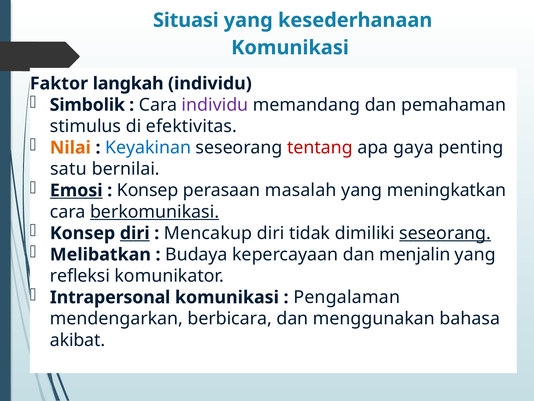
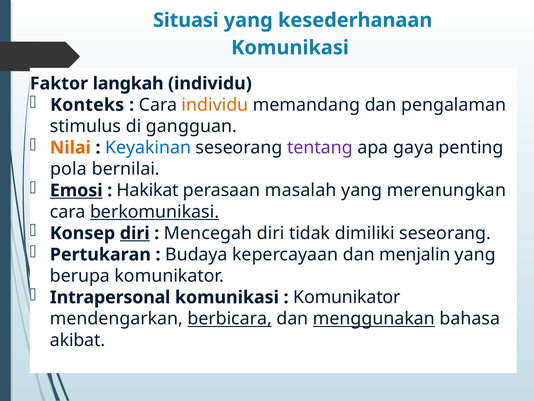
Simbolik: Simbolik -> Konteks
individu at (215, 105) colour: purple -> orange
pemahaman: pemahaman -> pengalaman
efektivitas: efektivitas -> gangguan
tentang colour: red -> purple
satu: satu -> pola
Konsep at (148, 190): Konsep -> Hakikat
meningkatkan: meningkatkan -> merenungkan
Mencakup: Mencakup -> Mencegah
seseorang at (445, 233) underline: present -> none
Melibatkan: Melibatkan -> Pertukaran
refleksi: refleksi -> berupa
Pengalaman at (347, 297): Pengalaman -> Komunikator
berbicara underline: none -> present
menggunakan underline: none -> present
